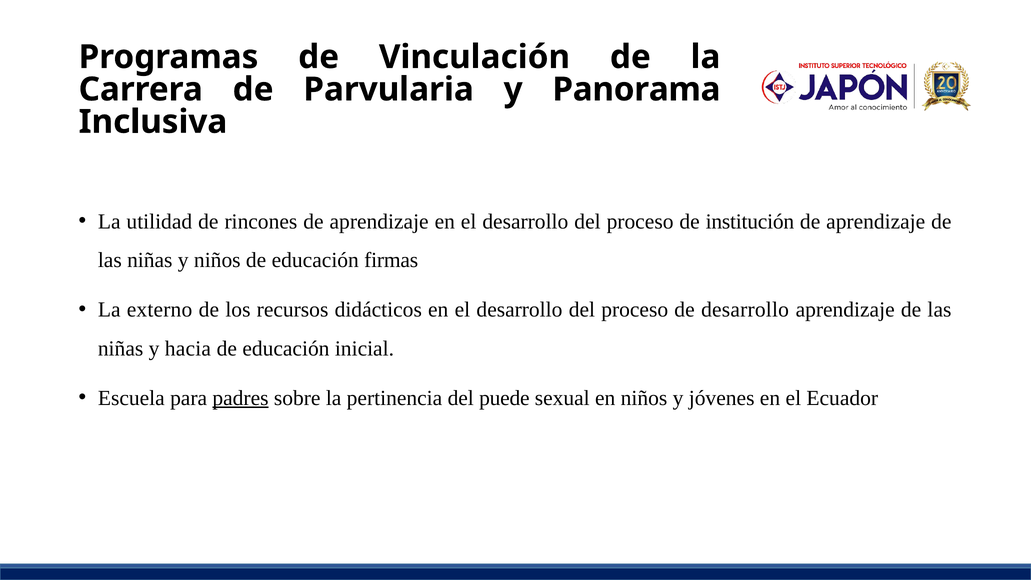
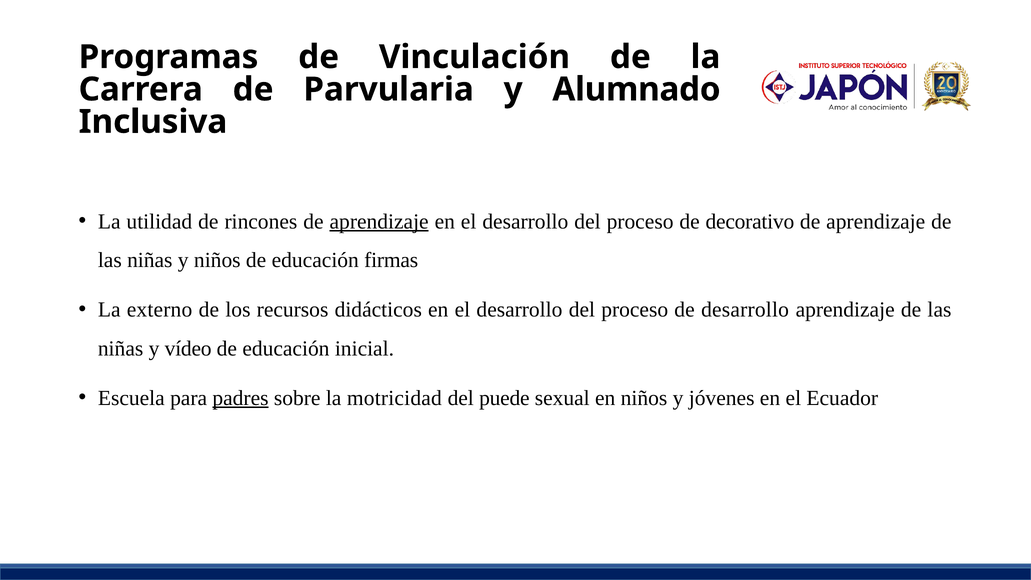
Panorama: Panorama -> Alumnado
aprendizaje at (379, 222) underline: none -> present
institución: institución -> decorativo
hacia: hacia -> vídeo
pertinencia: pertinencia -> motricidad
